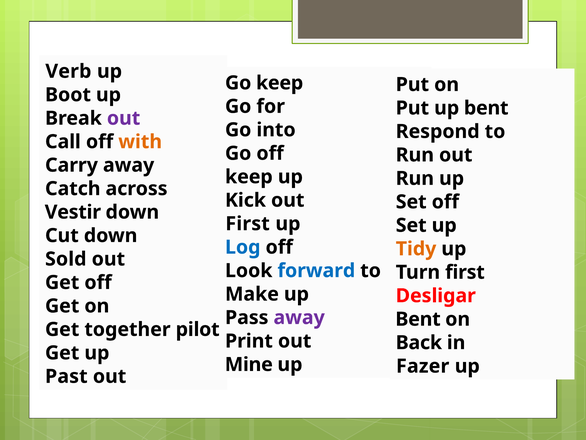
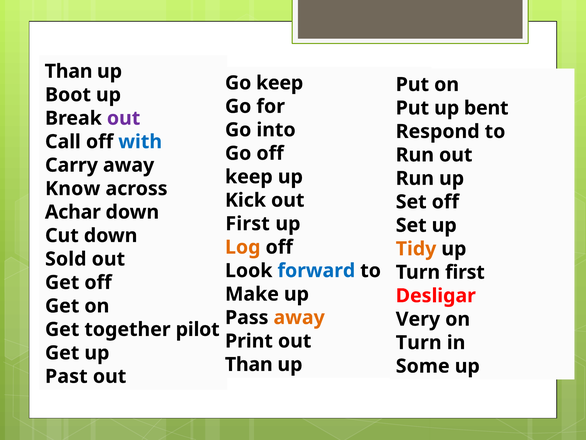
Verb at (68, 71): Verb -> Than
with colour: orange -> blue
Catch: Catch -> Know
Vestir: Vestir -> Achar
Log colour: blue -> orange
away at (299, 317) colour: purple -> orange
Bent at (418, 319): Bent -> Very
Back at (419, 342): Back -> Turn
Mine at (249, 364): Mine -> Than
Fazer: Fazer -> Some
